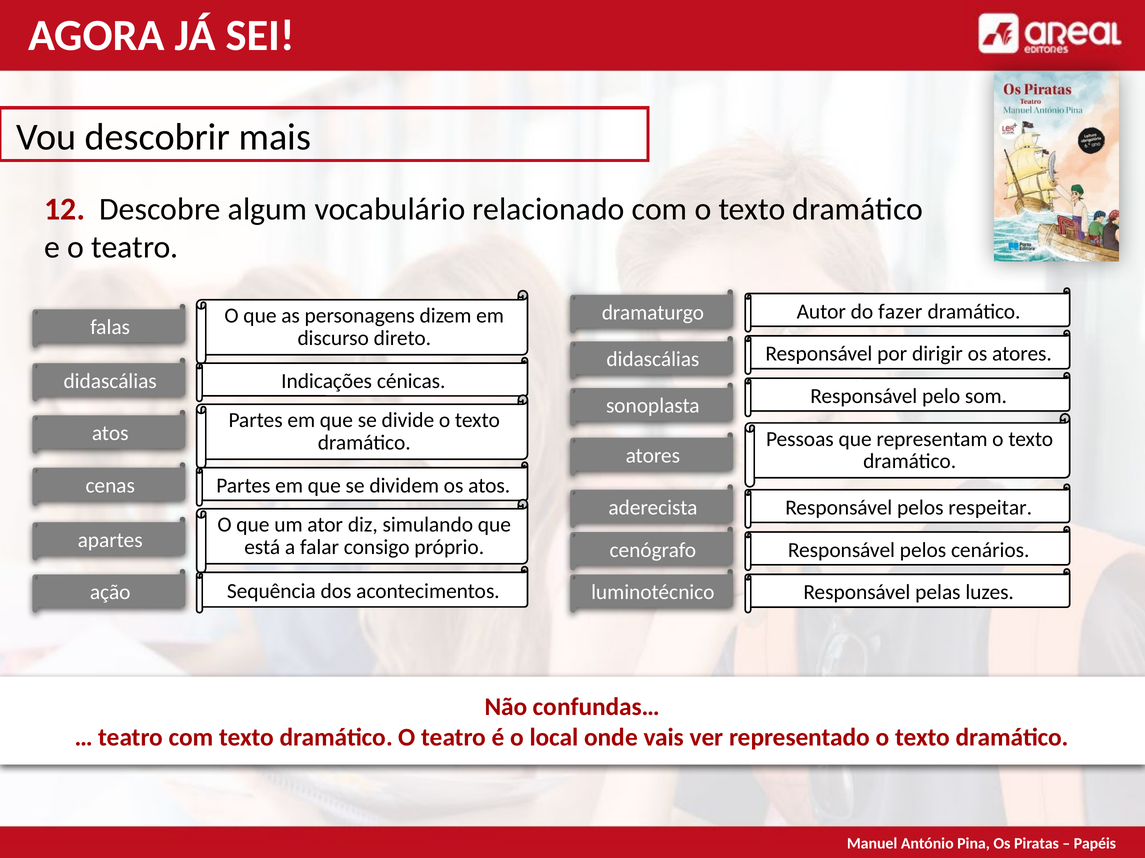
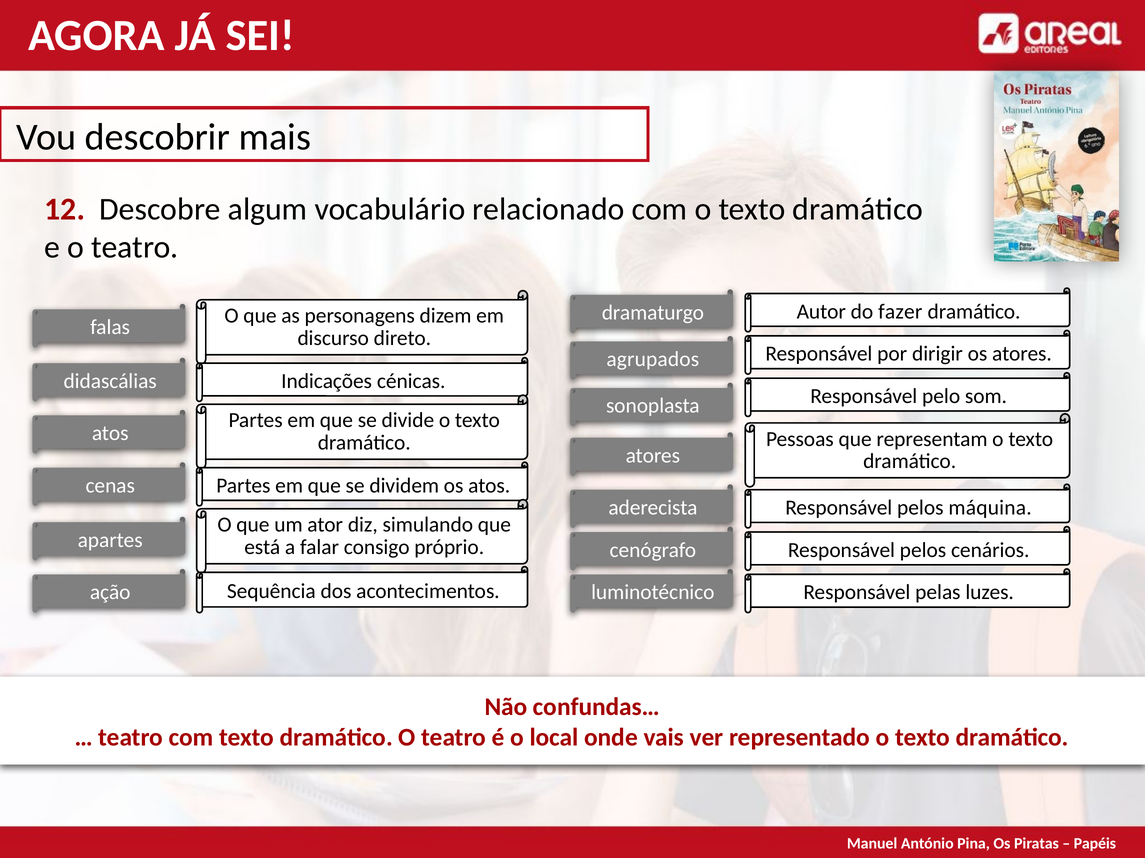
didascálias at (653, 360): didascálias -> agrupados
respeitar: respeitar -> máquina
